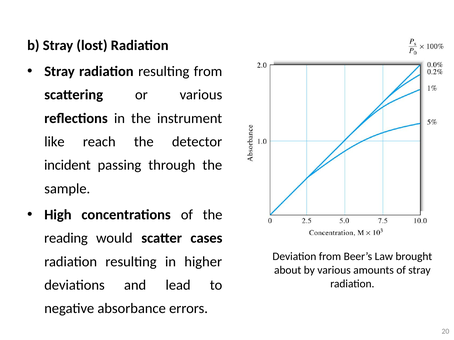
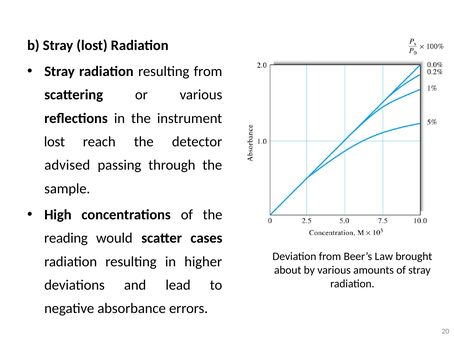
like at (54, 142): like -> lost
incident: incident -> advised
